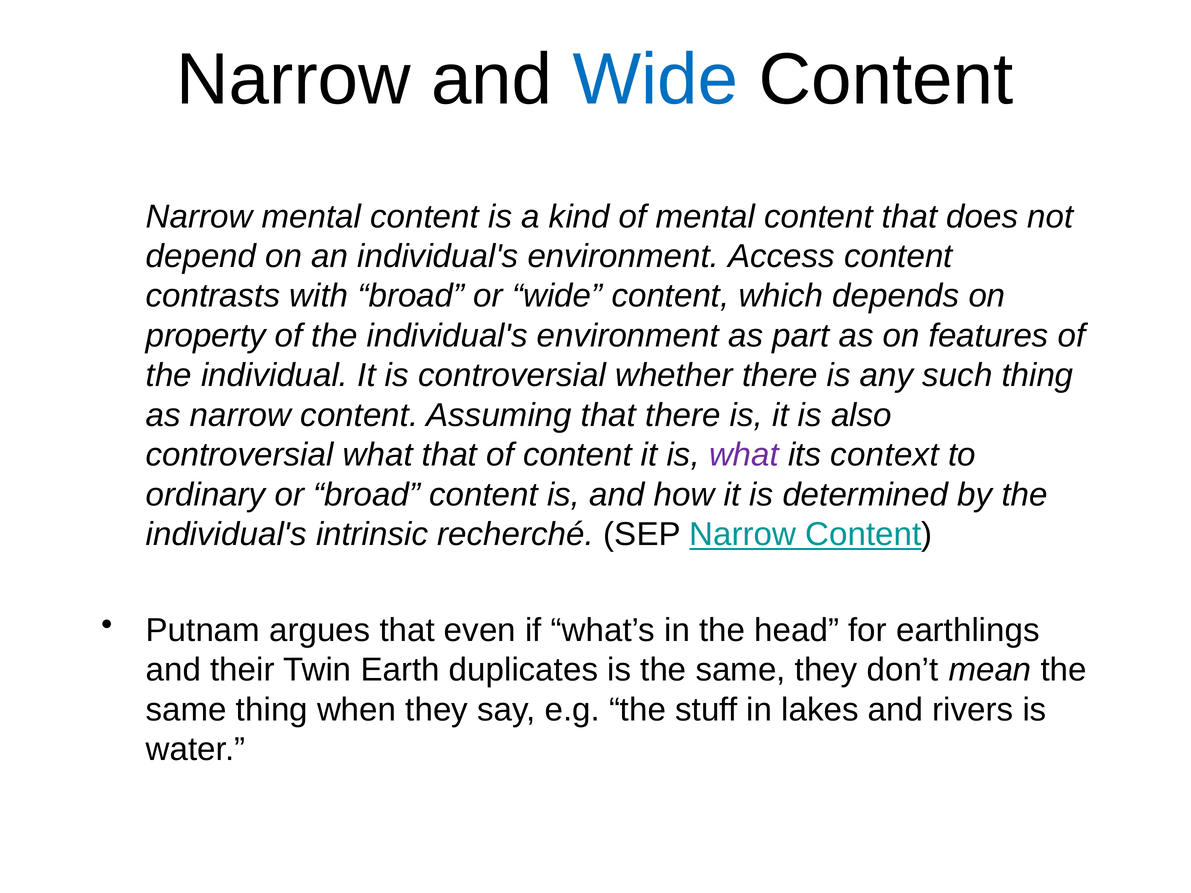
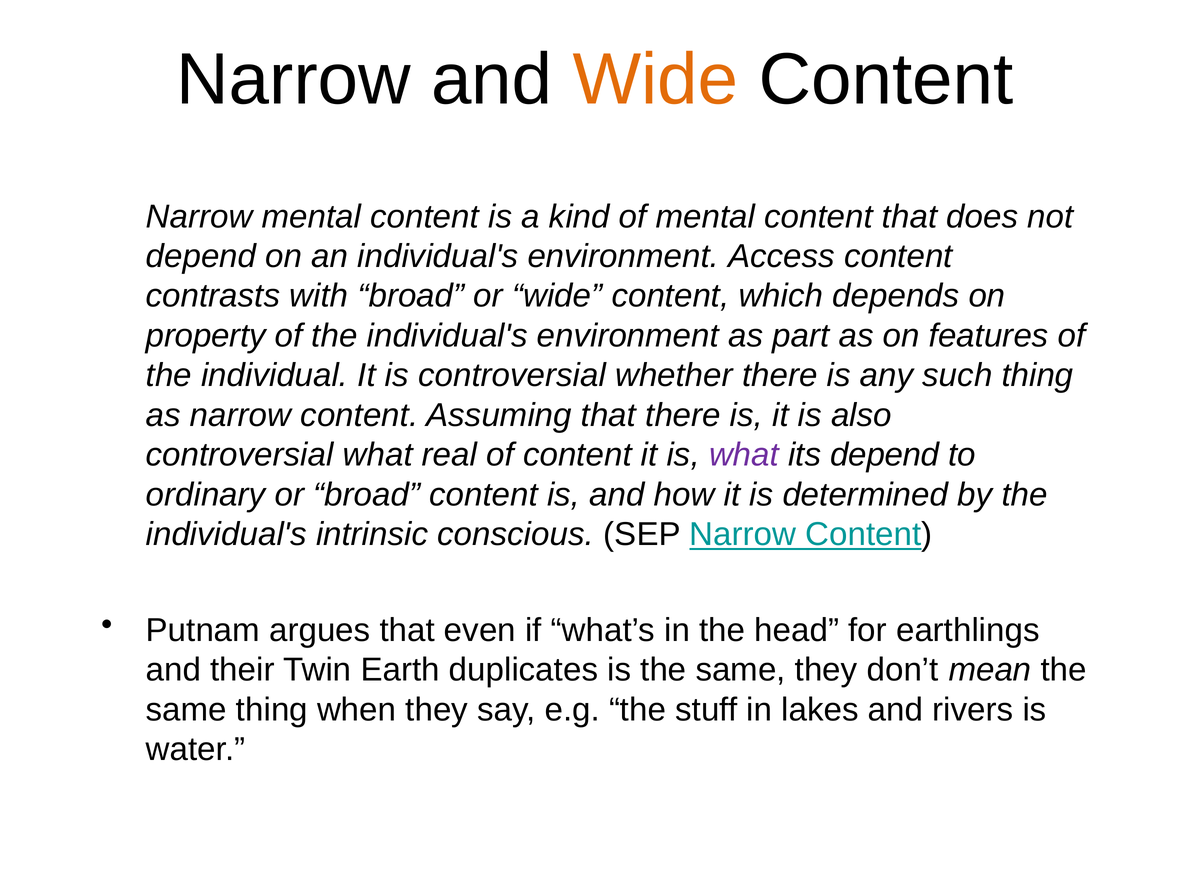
Wide at (655, 80) colour: blue -> orange
what that: that -> real
its context: context -> depend
recherché: recherché -> conscious
